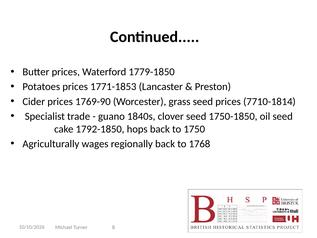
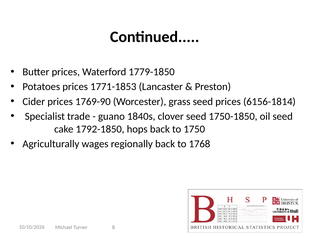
7710-1814: 7710-1814 -> 6156-1814
